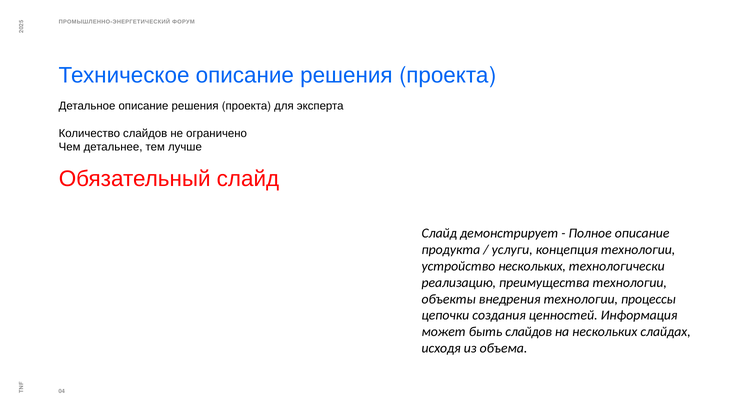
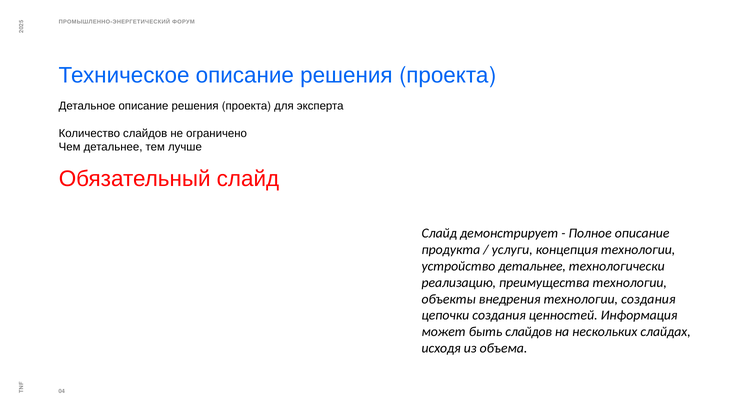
устройство нескольких: нескольких -> детальнее
технологии процессы: процессы -> создания
